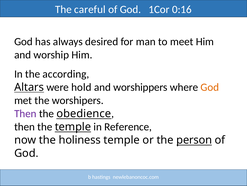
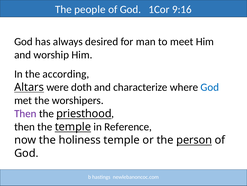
careful: careful -> people
0:16: 0:16 -> 9:16
hold: hold -> doth
worshippers: worshippers -> characterize
God at (210, 87) colour: orange -> blue
obedience: obedience -> priesthood
